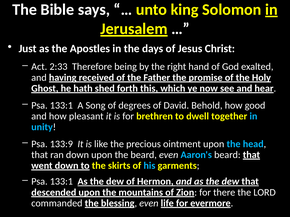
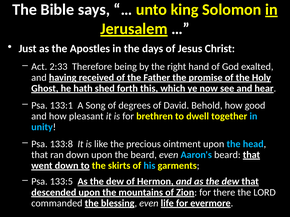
133:9: 133:9 -> 133:8
133:1 at (61, 182): 133:1 -> 133:5
